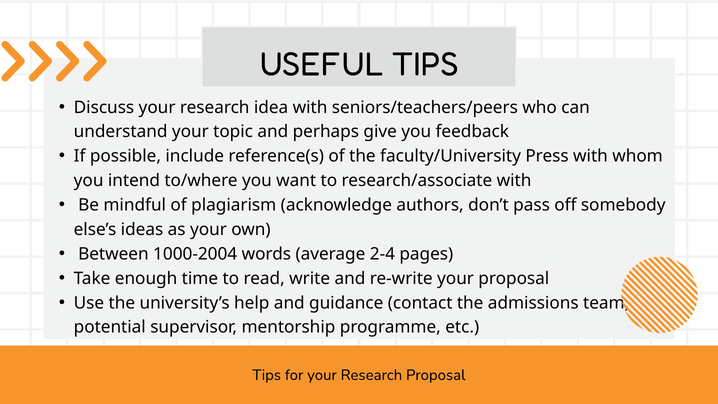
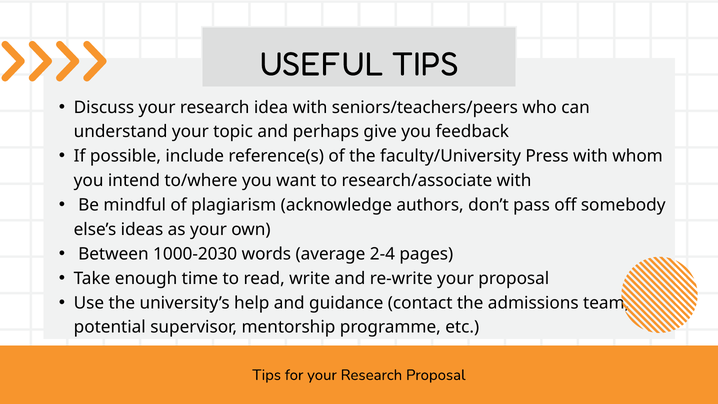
1000-2004: 1000-2004 -> 1000-2030
